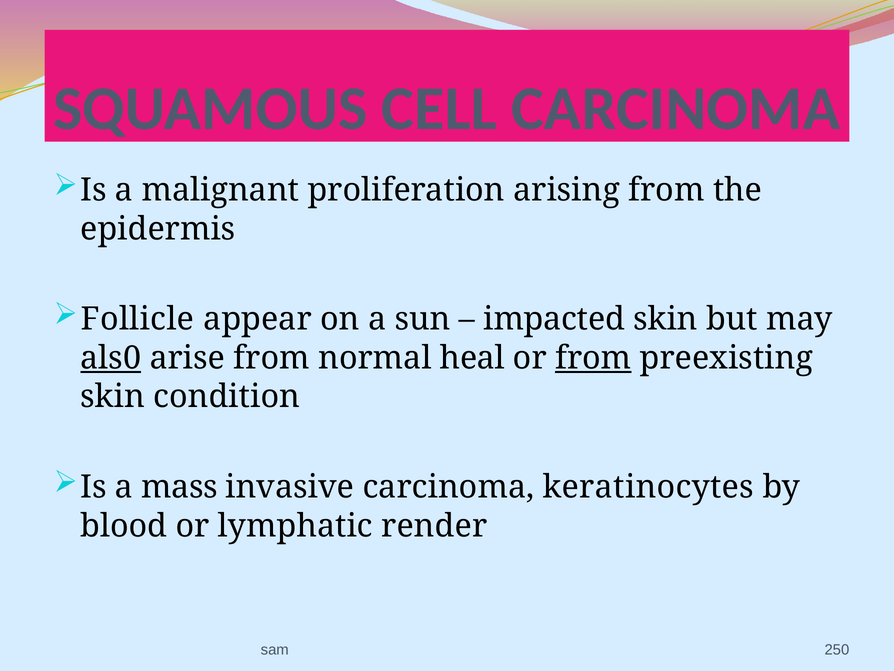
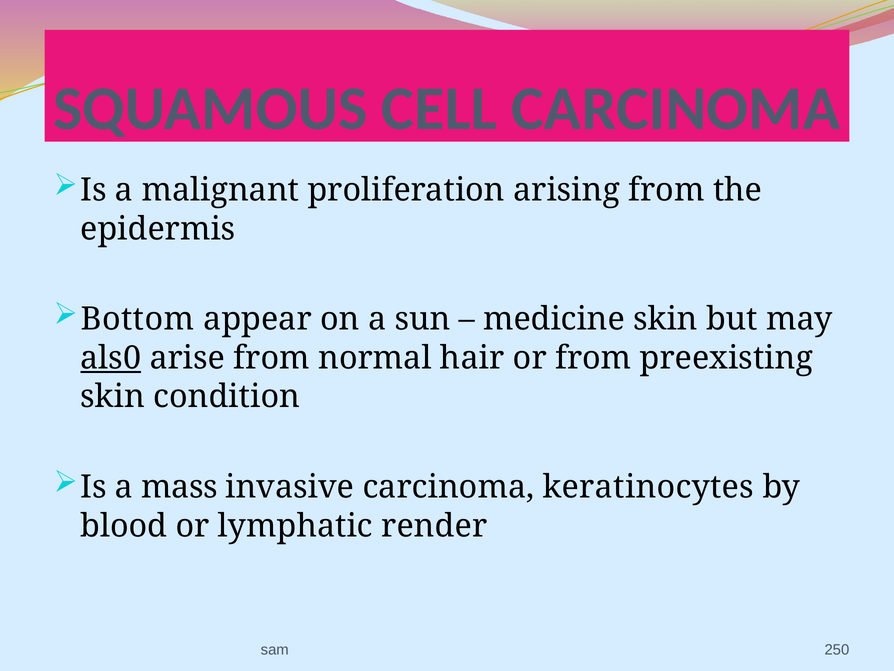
Follicle: Follicle -> Bottom
impacted: impacted -> medicine
heal: heal -> hair
from at (593, 358) underline: present -> none
